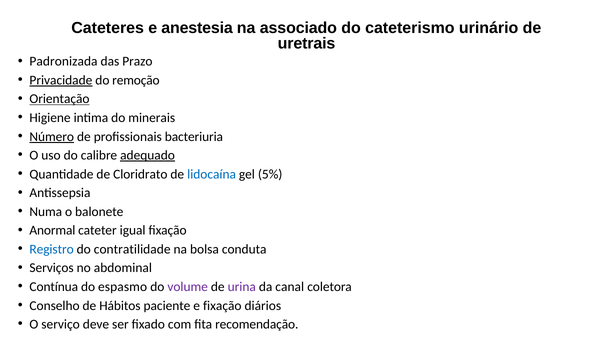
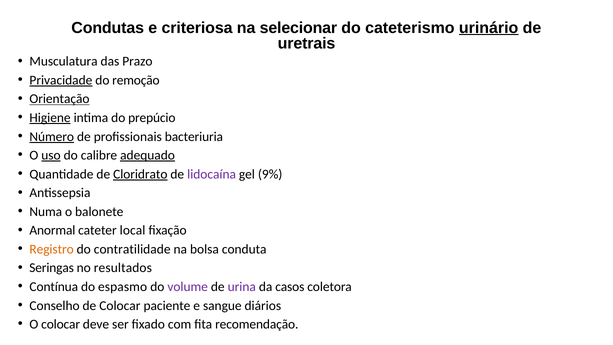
Cateteres: Cateteres -> Condutas
anestesia: anestesia -> criteriosa
associado: associado -> selecionar
urinário underline: none -> present
Padronizada: Padronizada -> Musculatura
Higiene underline: none -> present
minerais: minerais -> prepúcio
uso underline: none -> present
Cloridrato underline: none -> present
lidocaína colour: blue -> purple
5%: 5% -> 9%
igual: igual -> local
Registro colour: blue -> orange
Serviços: Serviços -> Seringas
abdominal: abdominal -> resultados
canal: canal -> casos
de Hábitos: Hábitos -> Colocar
e fixação: fixação -> sangue
O serviço: serviço -> colocar
